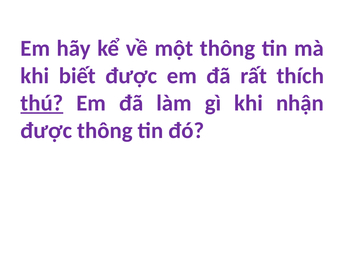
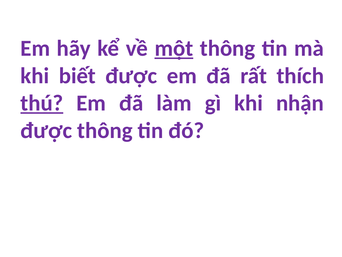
một underline: none -> present
